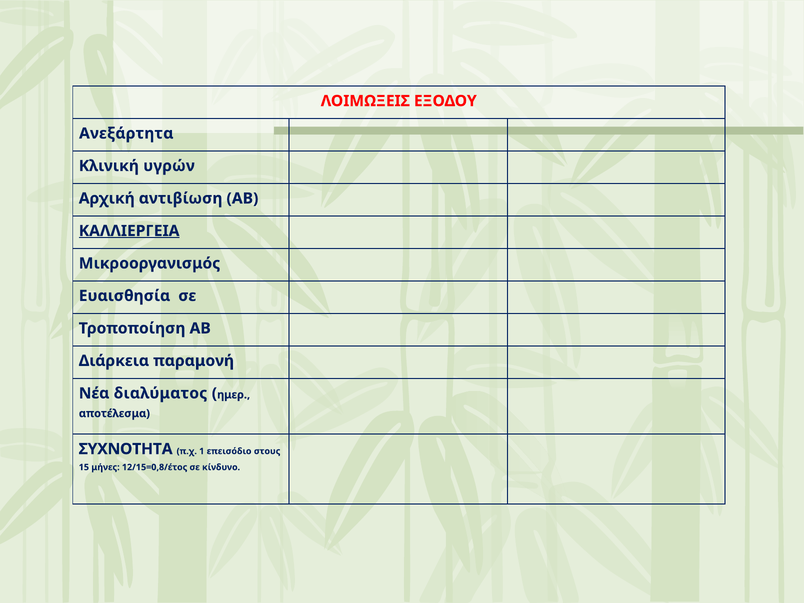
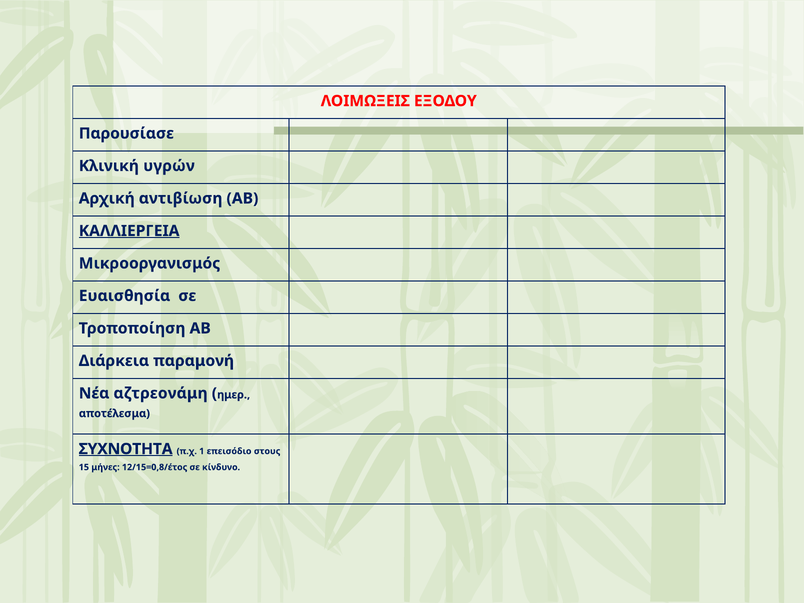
Ανεξάρτητα: Ανεξάρτητα -> Παρουσίασε
διαλύματος: διαλύματος -> αζτρεονάμη
ΣΥΧΝΟΤΗΤΑ underline: none -> present
